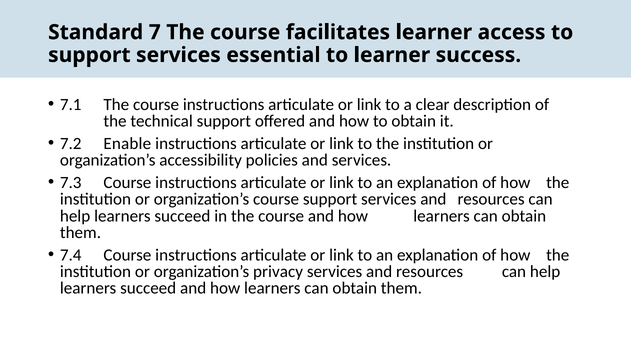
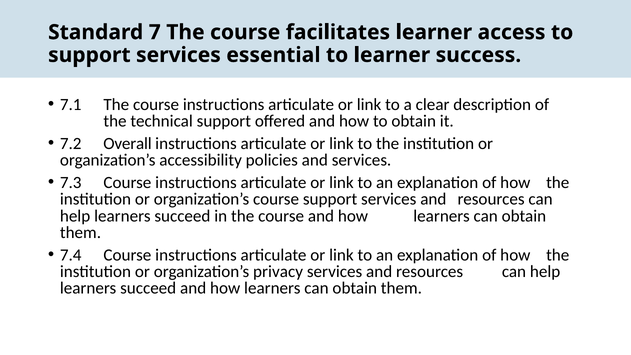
Enable: Enable -> Overall
